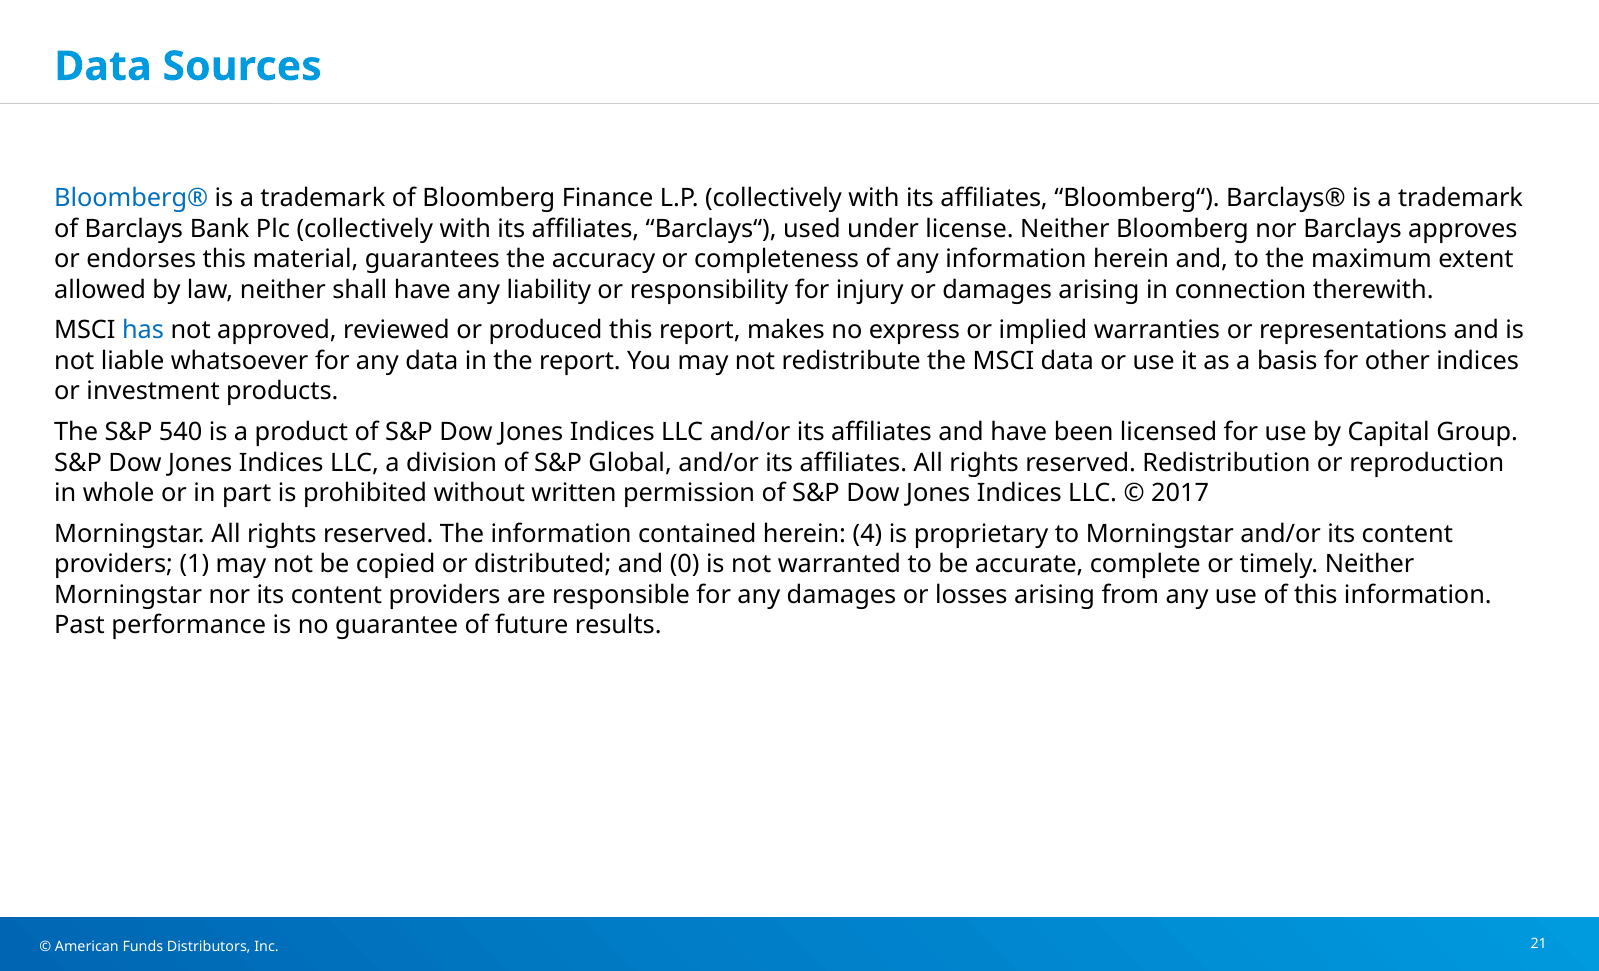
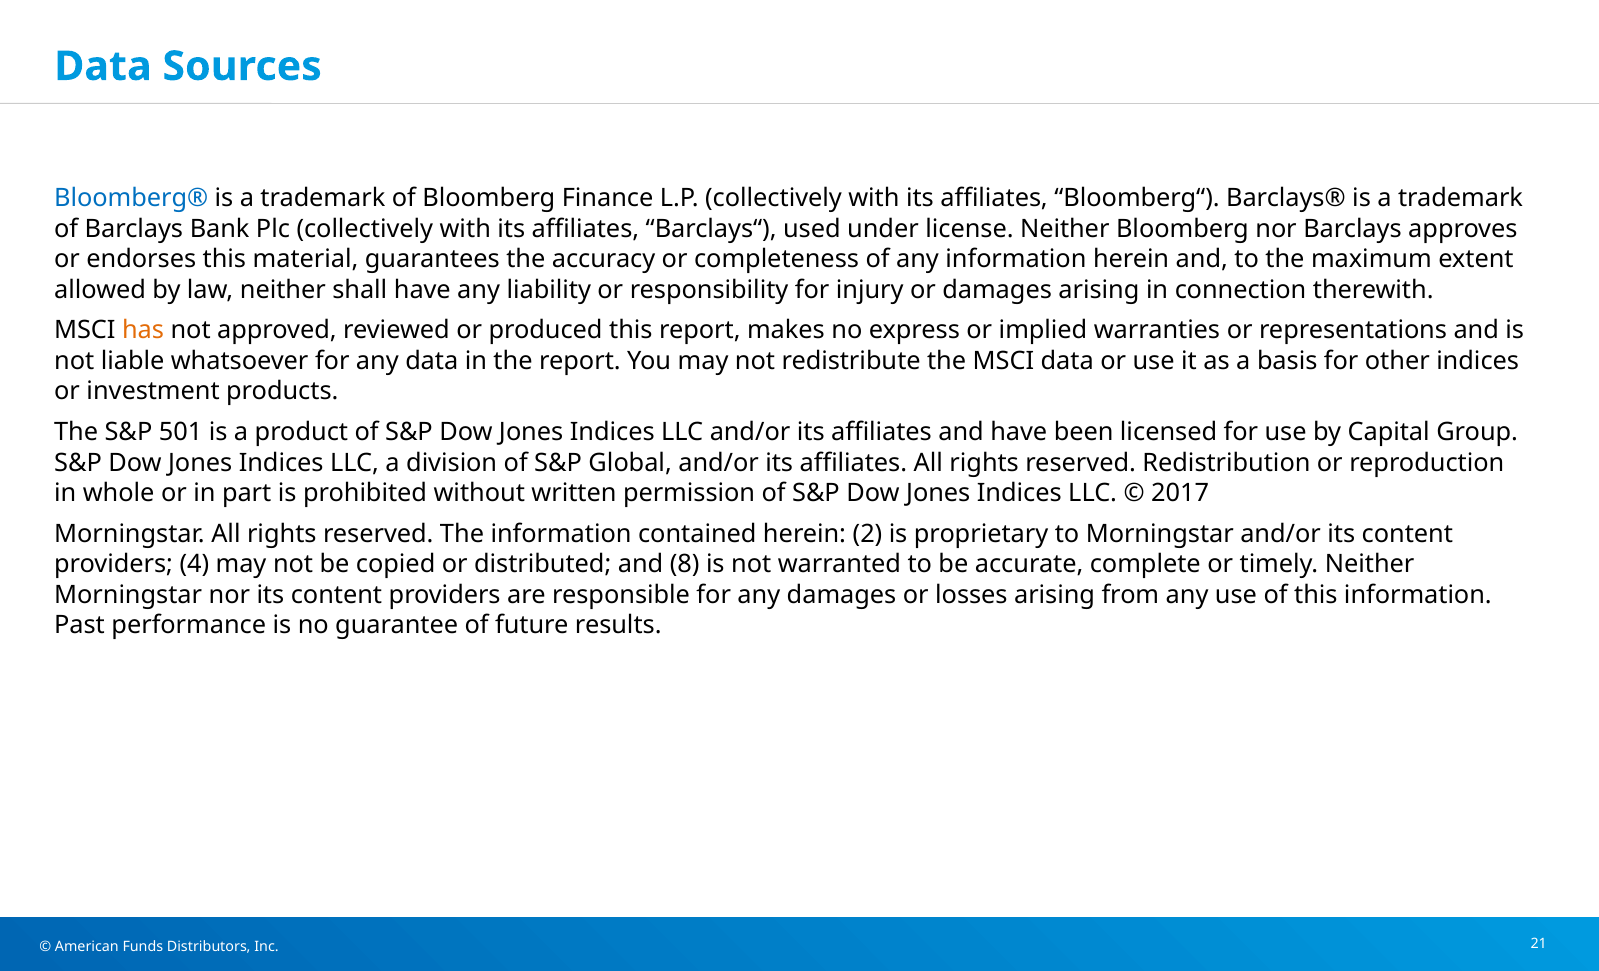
has colour: blue -> orange
540: 540 -> 501
4: 4 -> 2
1: 1 -> 4
0: 0 -> 8
